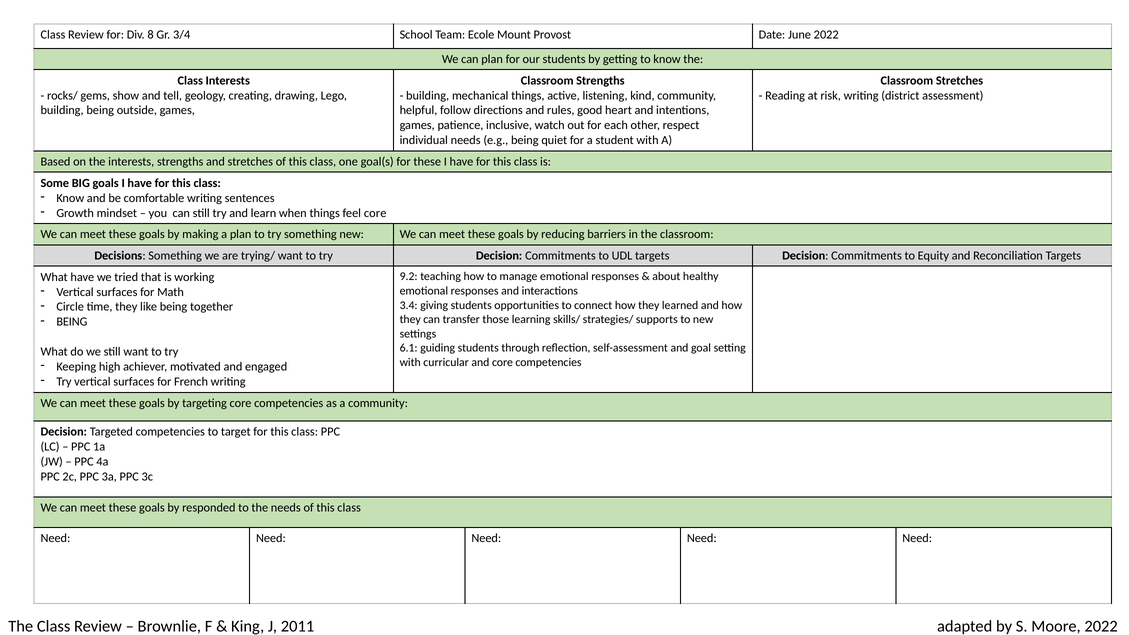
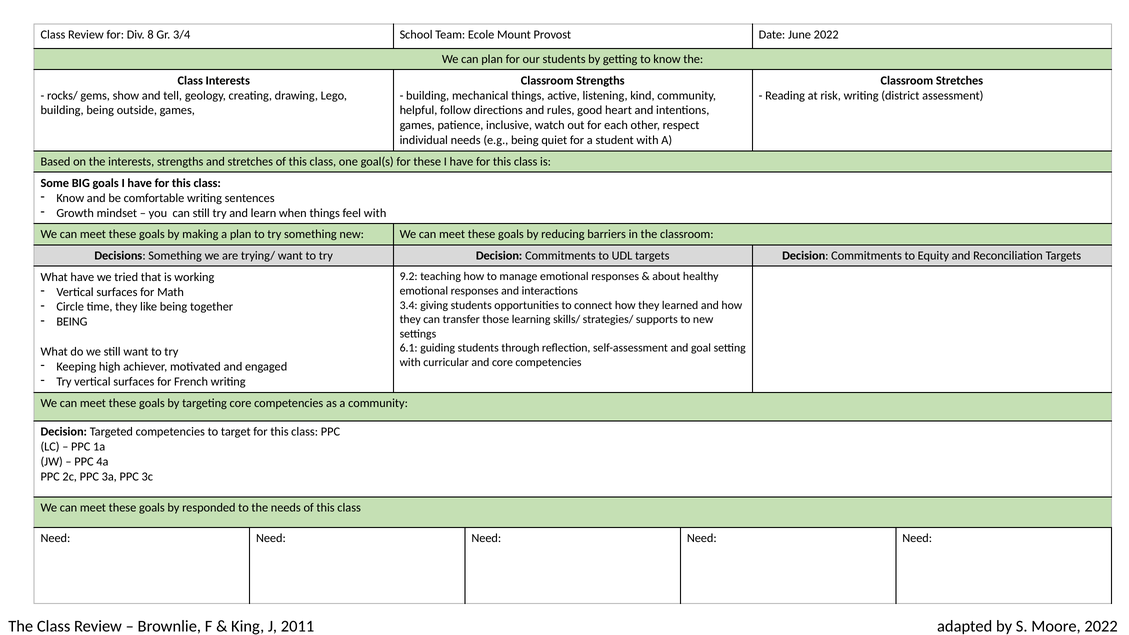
feel core: core -> with
